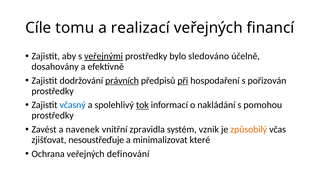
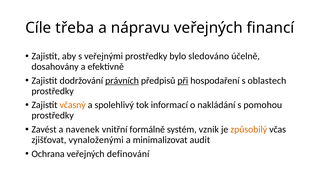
tomu: tomu -> třeba
realizací: realizací -> nápravu
veřejnými underline: present -> none
pořizován: pořizován -> oblastech
včasný colour: blue -> orange
tok underline: present -> none
zpravidla: zpravidla -> formálně
nesoustřeďuje: nesoustřeďuje -> vynaloženými
které: které -> audit
